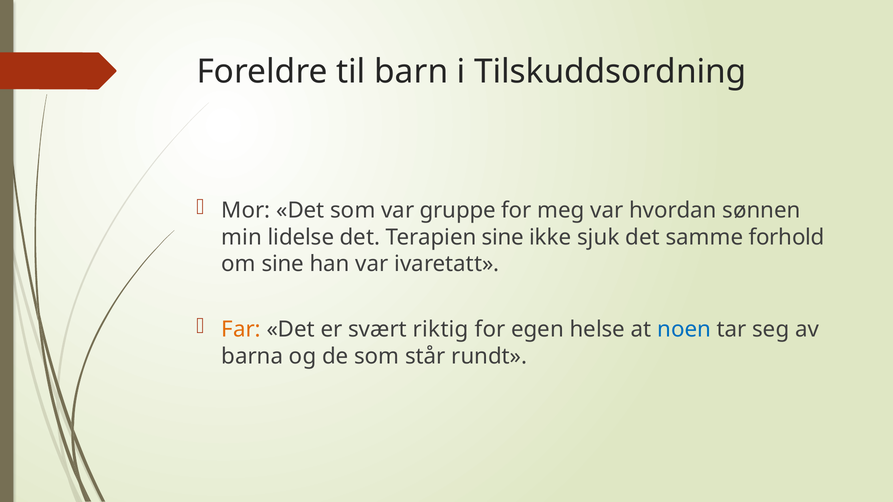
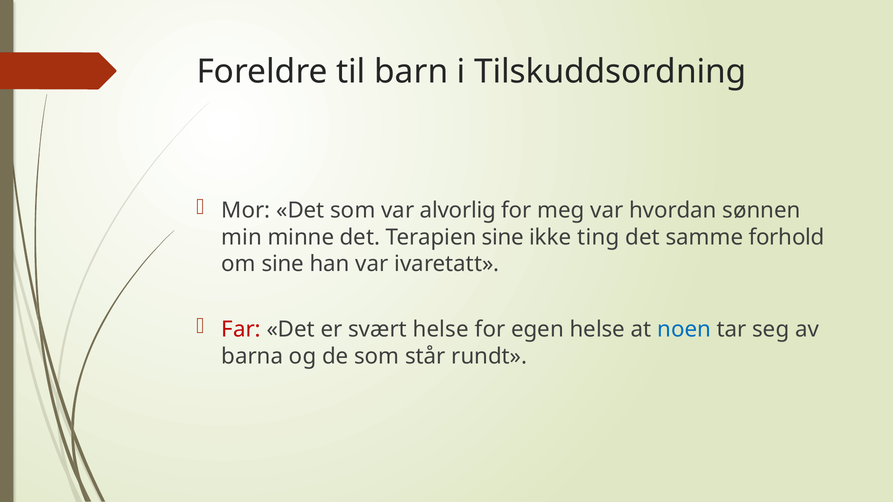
gruppe: gruppe -> alvorlig
lidelse: lidelse -> minne
sjuk: sjuk -> ting
Far colour: orange -> red
svært riktig: riktig -> helse
